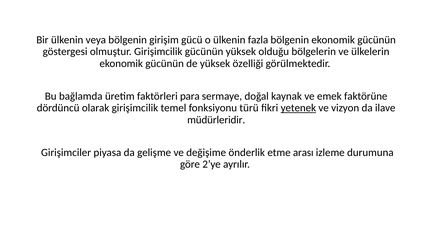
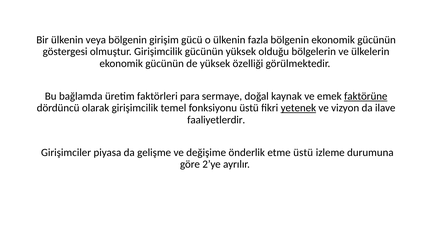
faktörüne underline: none -> present
fonksiyonu türü: türü -> üstü
müdürleridir: müdürleridir -> faaliyetlerdir
etme arası: arası -> üstü
